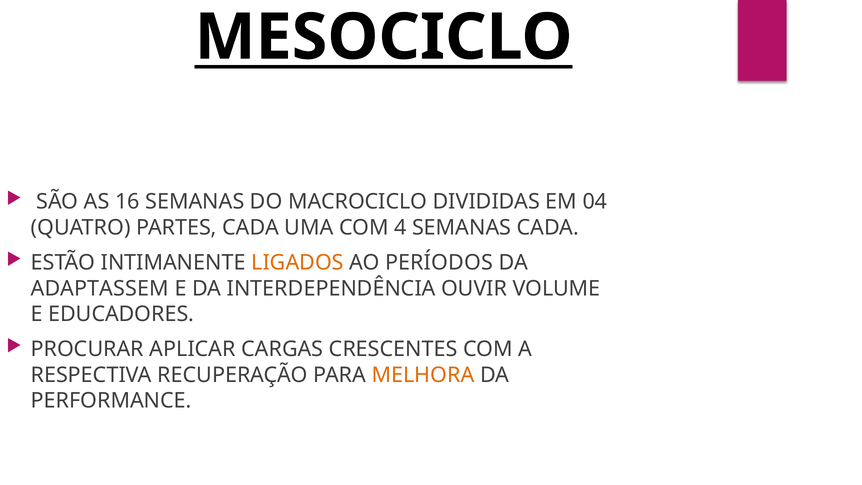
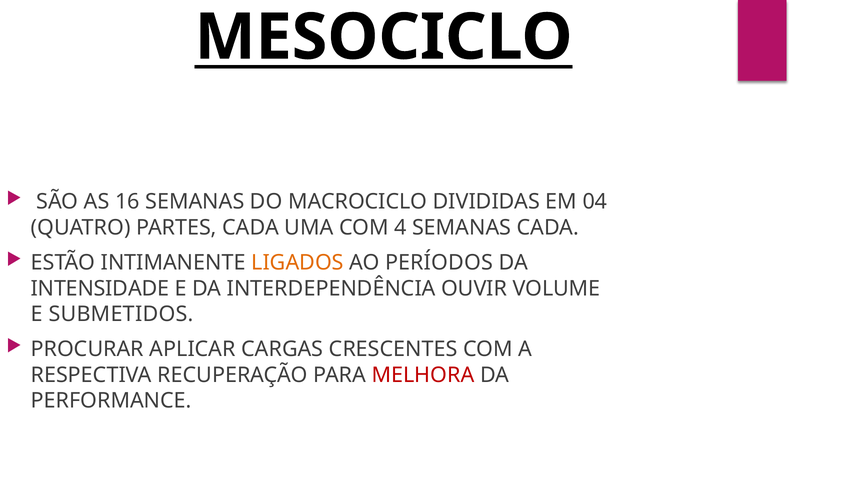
ADAPTASSEM: ADAPTASSEM -> INTENSIDADE
EDUCADORES: EDUCADORES -> SUBMETIDOS
MELHORA colour: orange -> red
